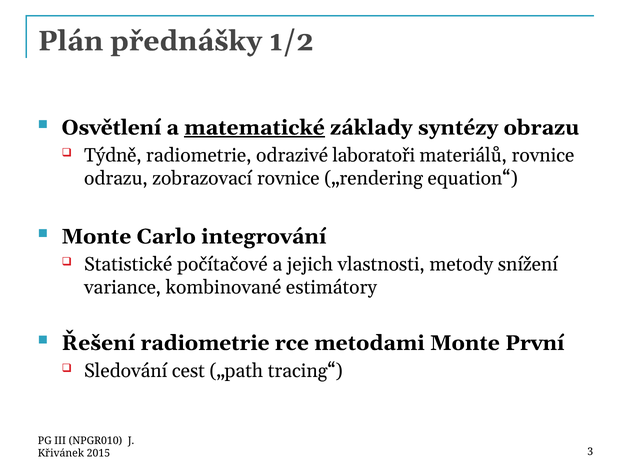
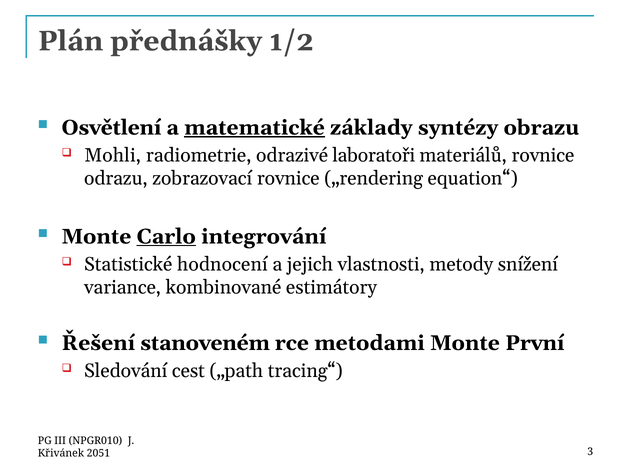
Týdně: Týdně -> Mohli
Carlo underline: none -> present
počítačové: počítačové -> hodnocení
Řešení radiometrie: radiometrie -> stanoveném
2015: 2015 -> 2051
